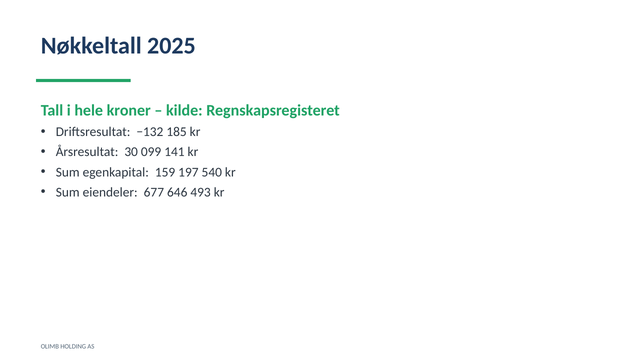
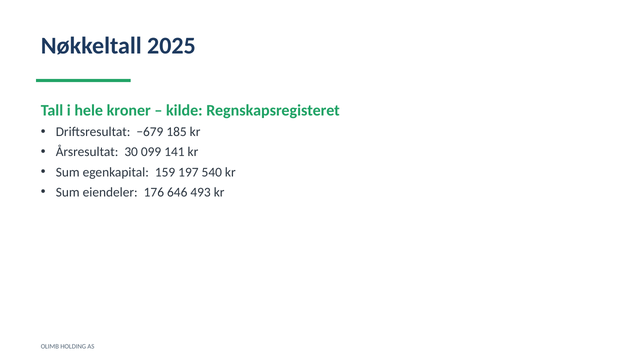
−132: −132 -> −679
677: 677 -> 176
